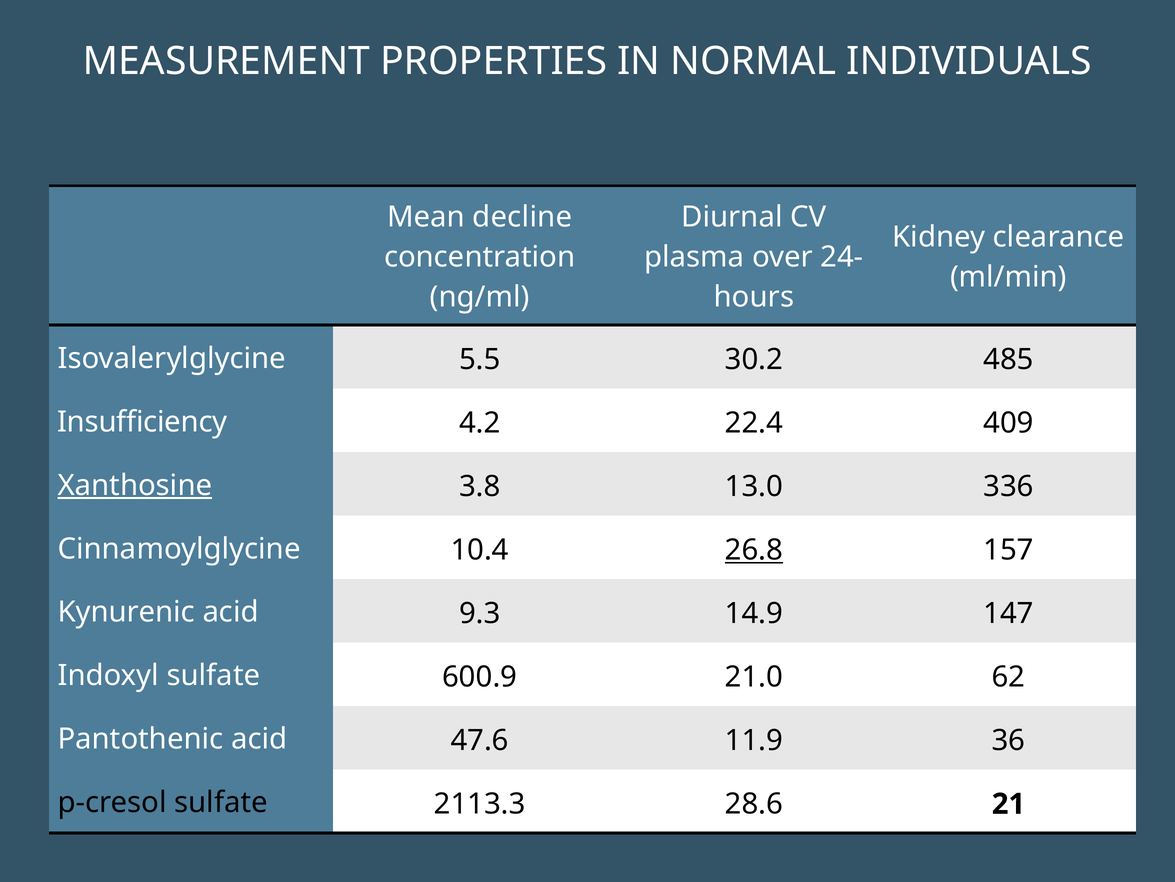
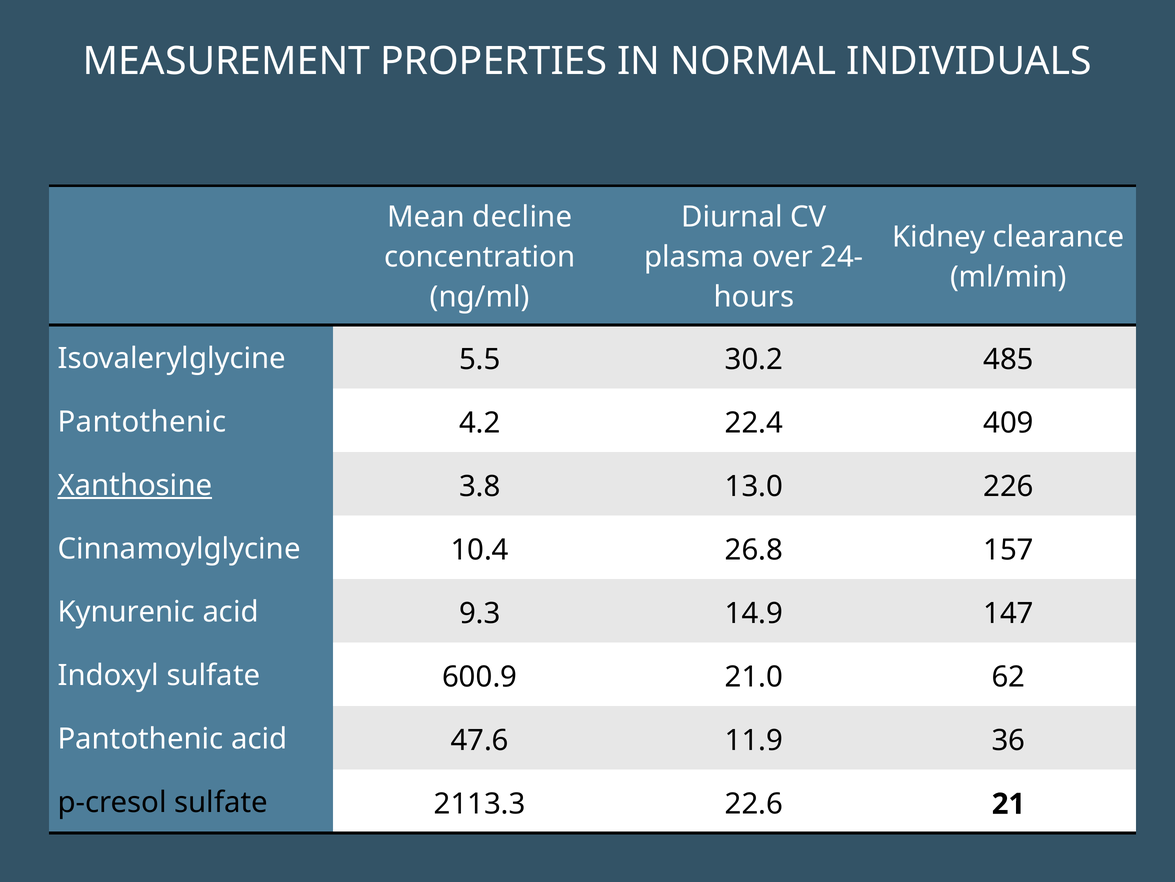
Insufficiency at (142, 421): Insufficiency -> Pantothenic
336: 336 -> 226
26.8 underline: present -> none
28.6: 28.6 -> 22.6
